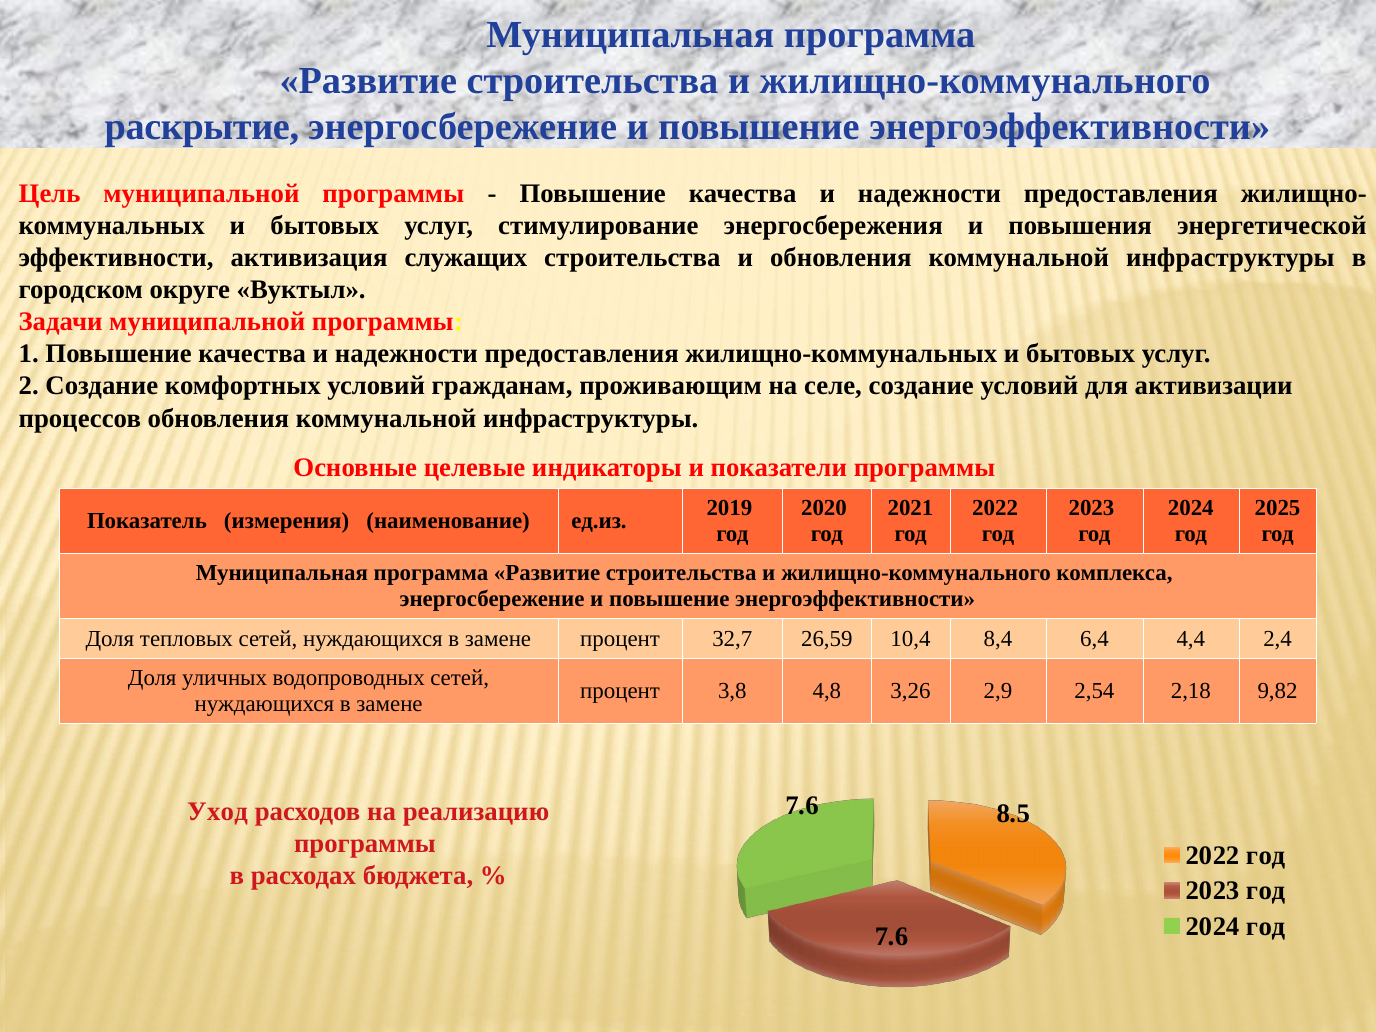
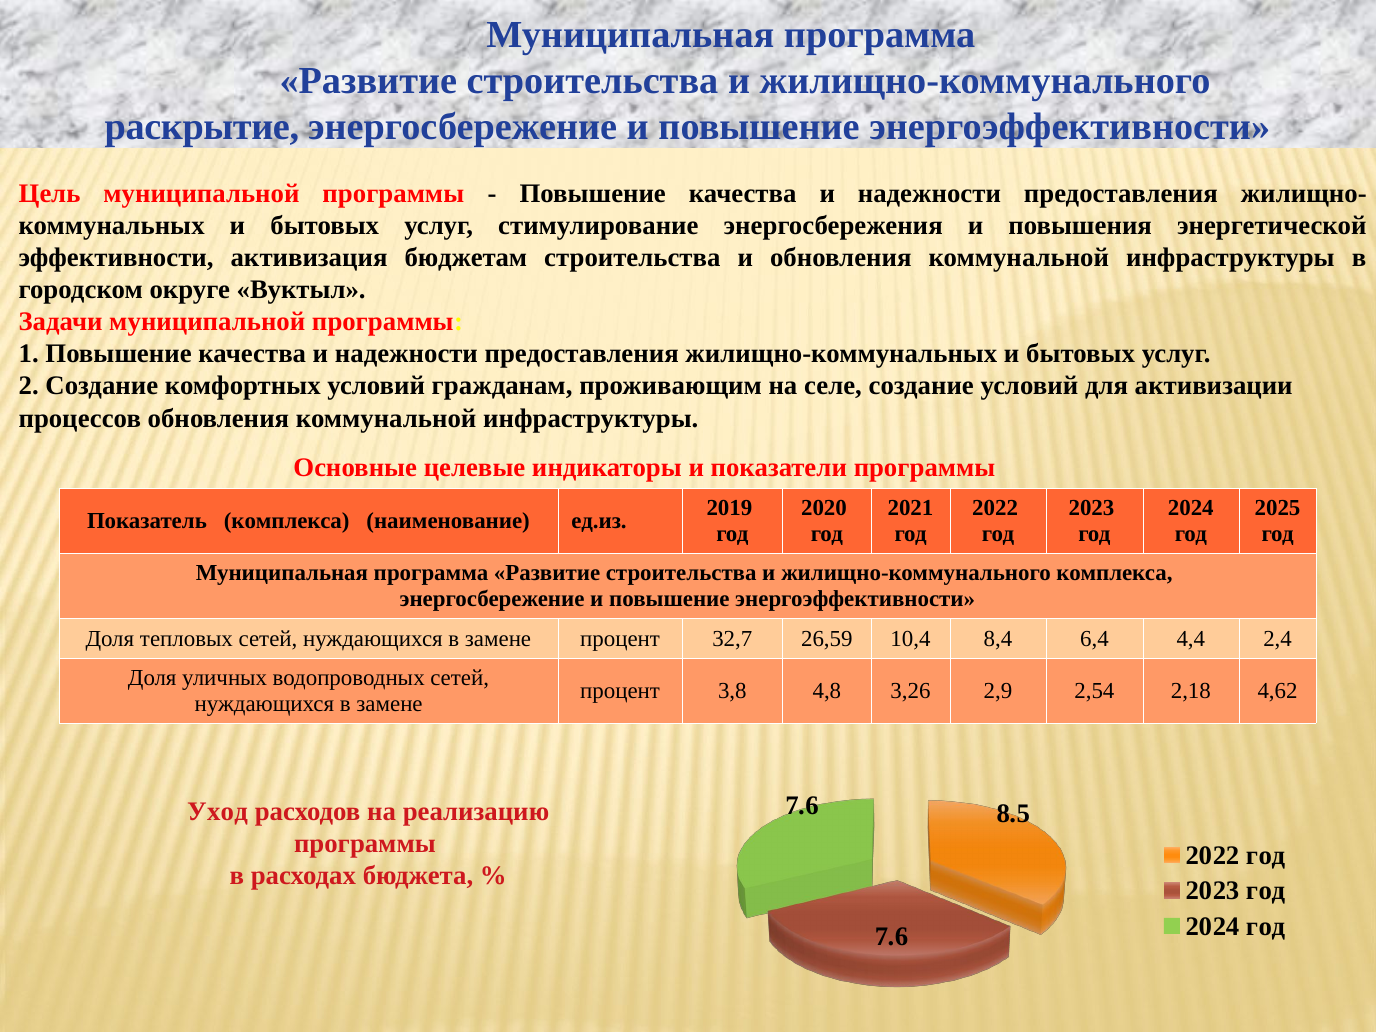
служащих: служащих -> бюджетам
Показатель измерения: измерения -> комплекса
9,82: 9,82 -> 4,62
